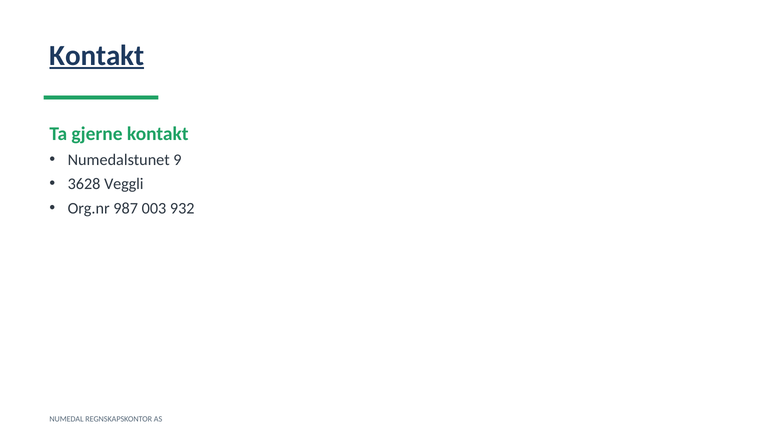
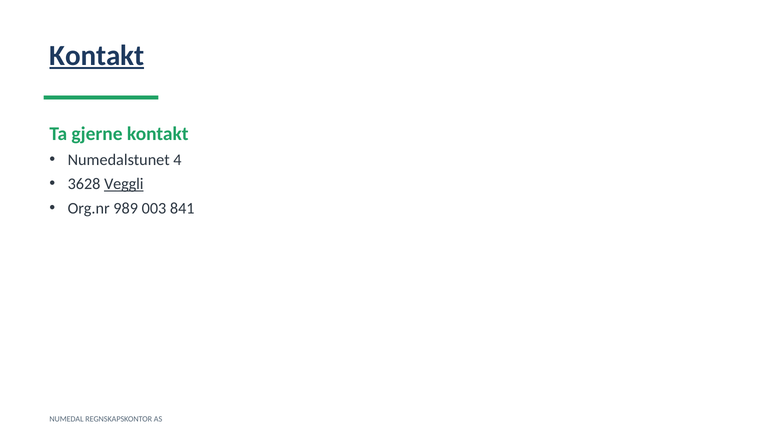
9: 9 -> 4
Veggli underline: none -> present
987: 987 -> 989
932: 932 -> 841
